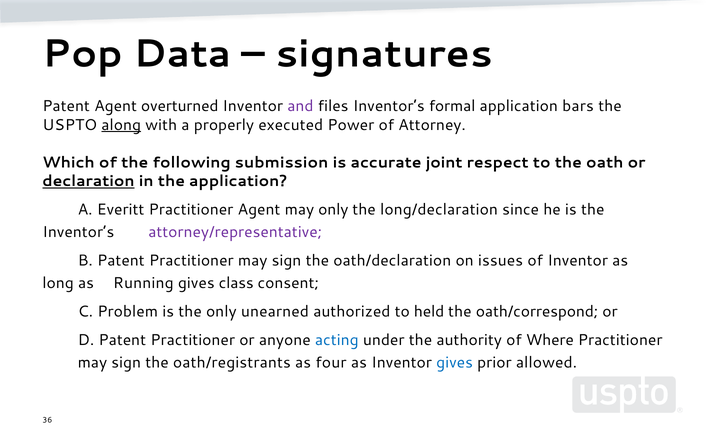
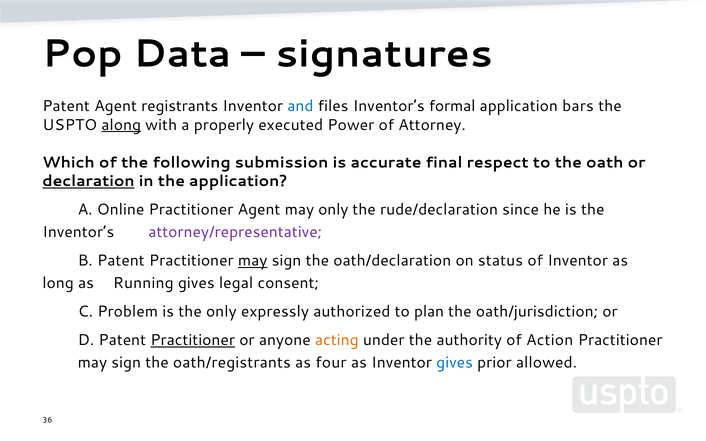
overturned: overturned -> registrants
and colour: purple -> blue
joint: joint -> final
Everitt: Everitt -> Online
long/declaration: long/declaration -> rude/declaration
may at (253, 261) underline: none -> present
issues: issues -> status
class: class -> legal
unearned: unearned -> expressly
held: held -> plan
oath/correspond: oath/correspond -> oath/jurisdiction
Practitioner at (193, 340) underline: none -> present
acting colour: blue -> orange
Where: Where -> Action
